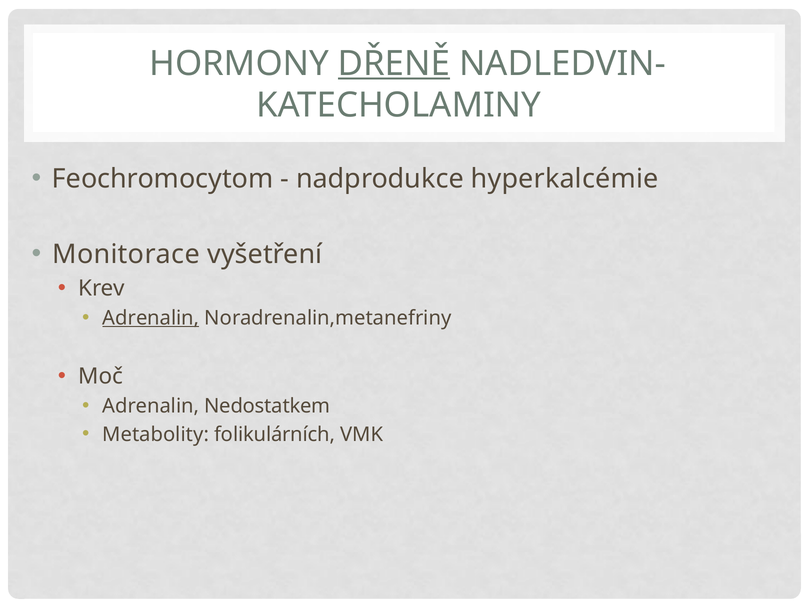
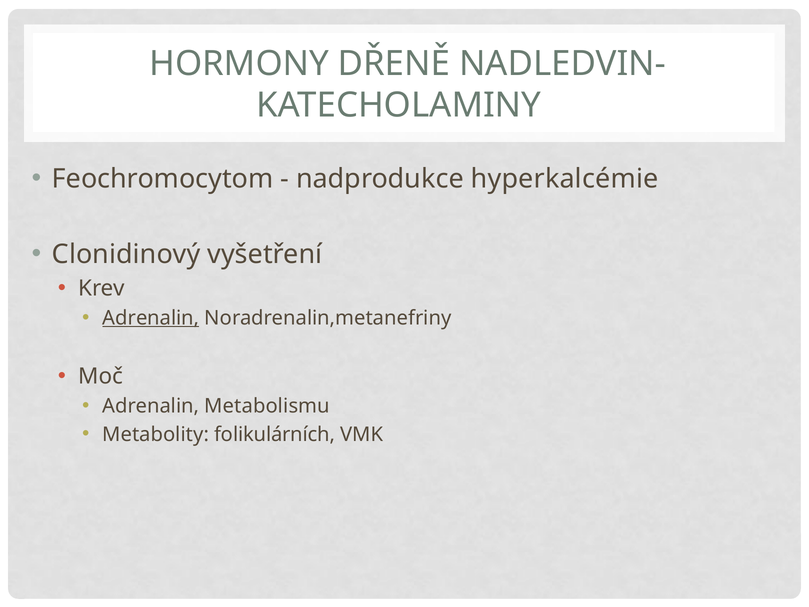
DŘENĚ underline: present -> none
Monitorace: Monitorace -> Clonidinový
Nedostatkem: Nedostatkem -> Metabolismu
